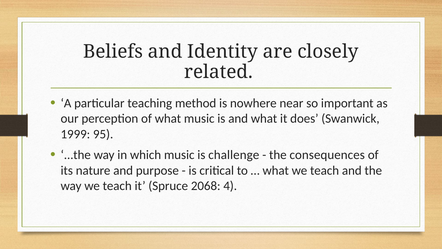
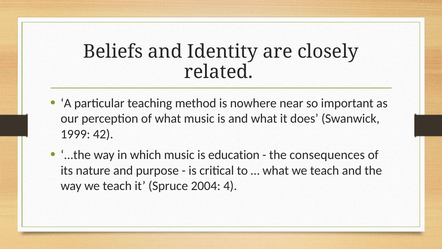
95: 95 -> 42
challenge: challenge -> education
2068: 2068 -> 2004
